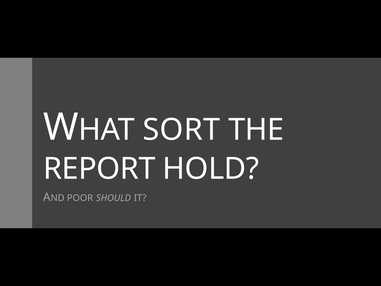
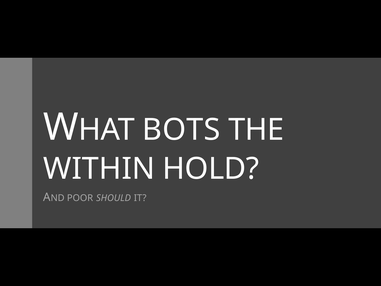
SORT: SORT -> BOTS
REPORT: REPORT -> WITHIN
